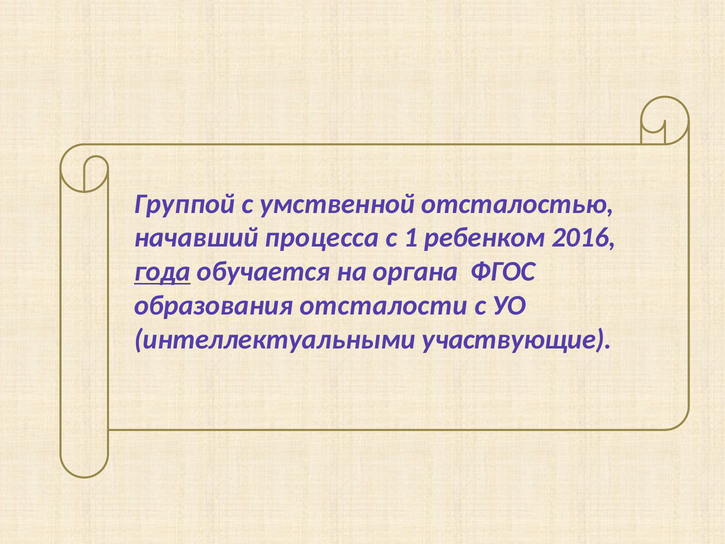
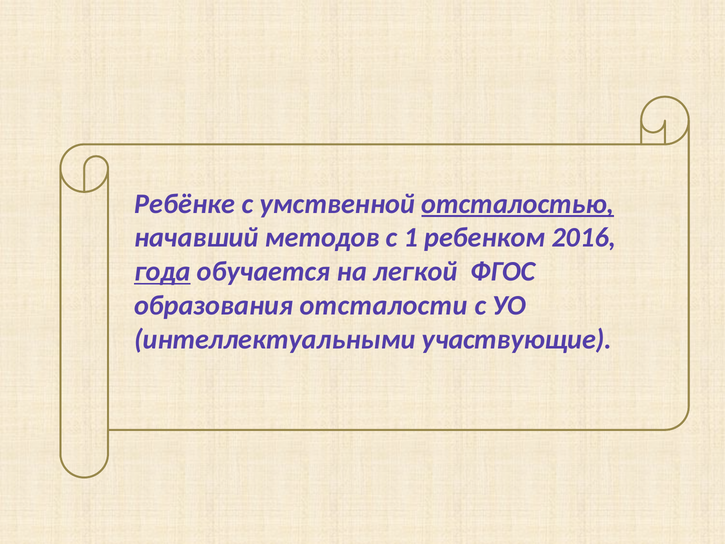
Группой: Группой -> Ребёнке
отсталостью underline: none -> present
процесса: процесса -> методов
органа: органа -> легкой
